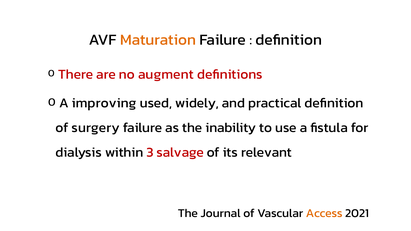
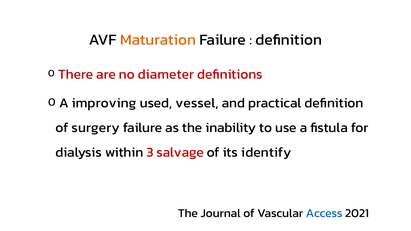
augment: augment -> diameter
widely: widely -> vessel
relevant: relevant -> identify
Access colour: orange -> blue
